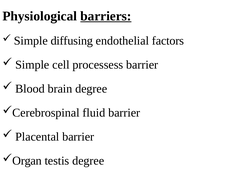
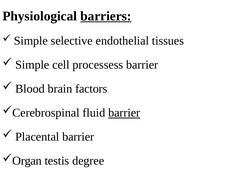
diffusing: diffusing -> selective
factors: factors -> tissues
brain degree: degree -> factors
barrier at (124, 113) underline: none -> present
